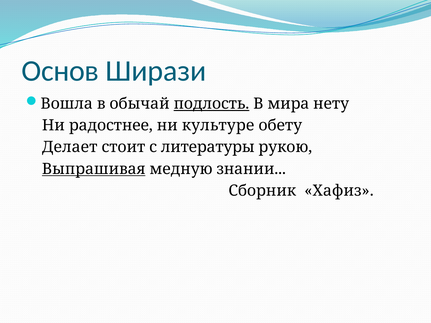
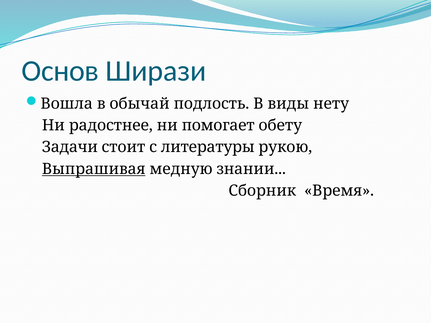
подлость underline: present -> none
мира: мира -> виды
культуре: культуре -> помогает
Делает: Делает -> Задачи
Хафиз: Хафиз -> Время
